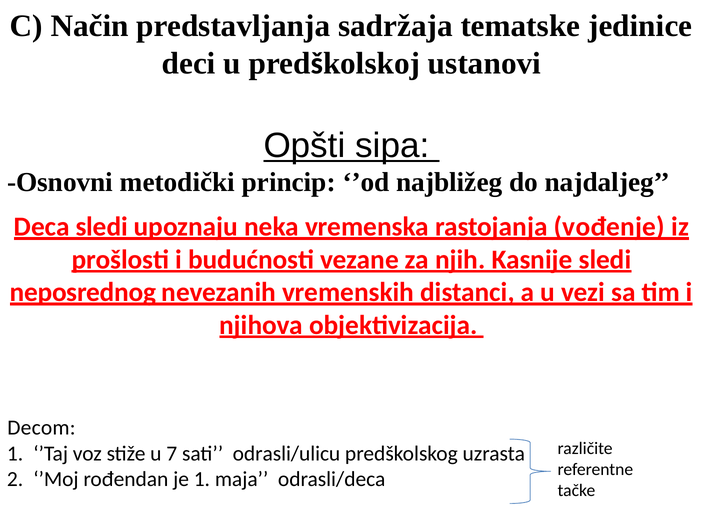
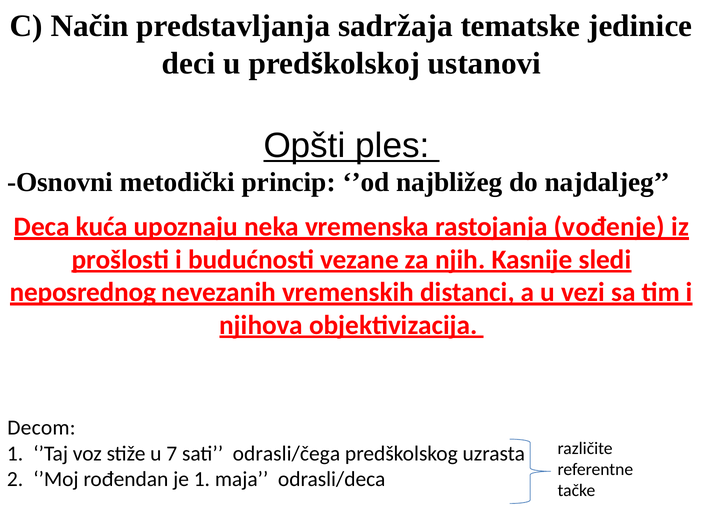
sipa: sipa -> ples
Deca sledi: sledi -> kuća
odrasli/ulicu: odrasli/ulicu -> odrasli/čega
